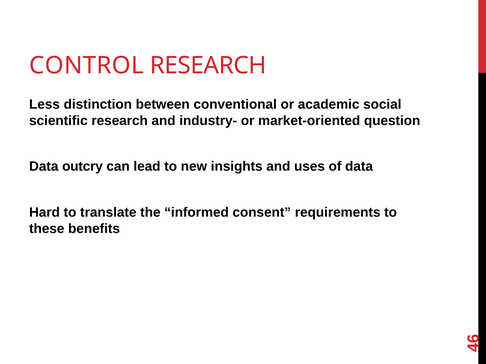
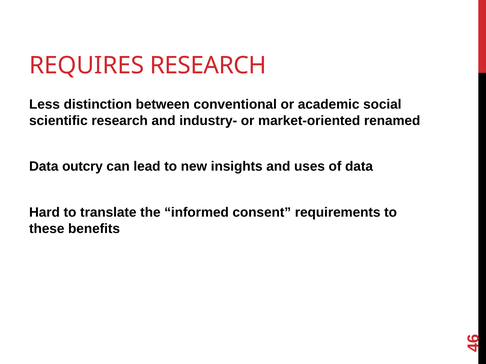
CONTROL: CONTROL -> REQUIRES
question: question -> renamed
